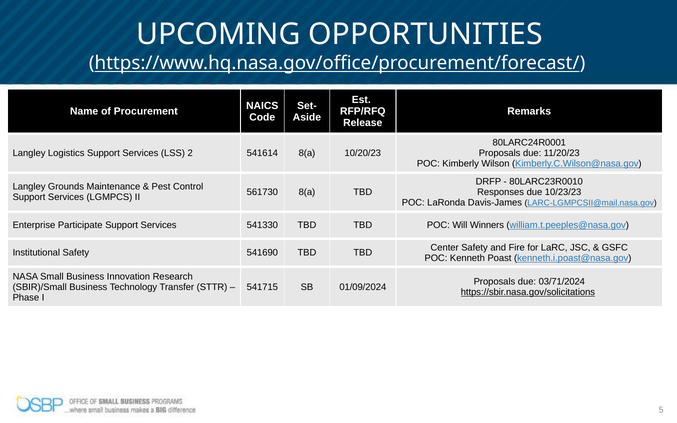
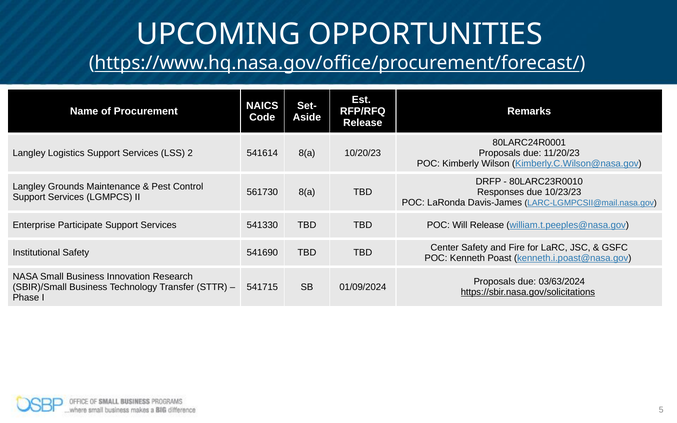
Will Winners: Winners -> Release
03/71/2024: 03/71/2024 -> 03/63/2024
